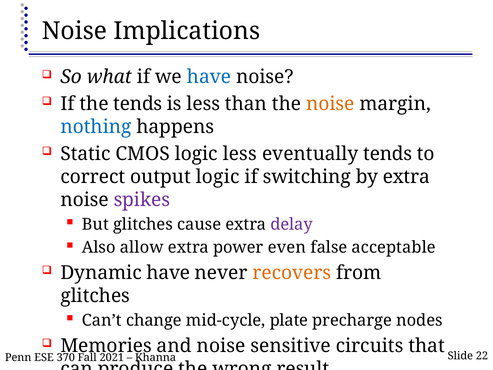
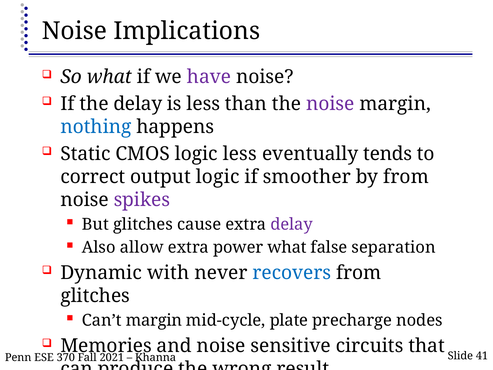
have at (209, 77) colour: blue -> purple
the tends: tends -> delay
noise at (330, 104) colour: orange -> purple
switching: switching -> smoother
by extra: extra -> from
power even: even -> what
acceptable: acceptable -> separation
Dynamic have: have -> with
recovers colour: orange -> blue
Can’t change: change -> margin
22: 22 -> 41
